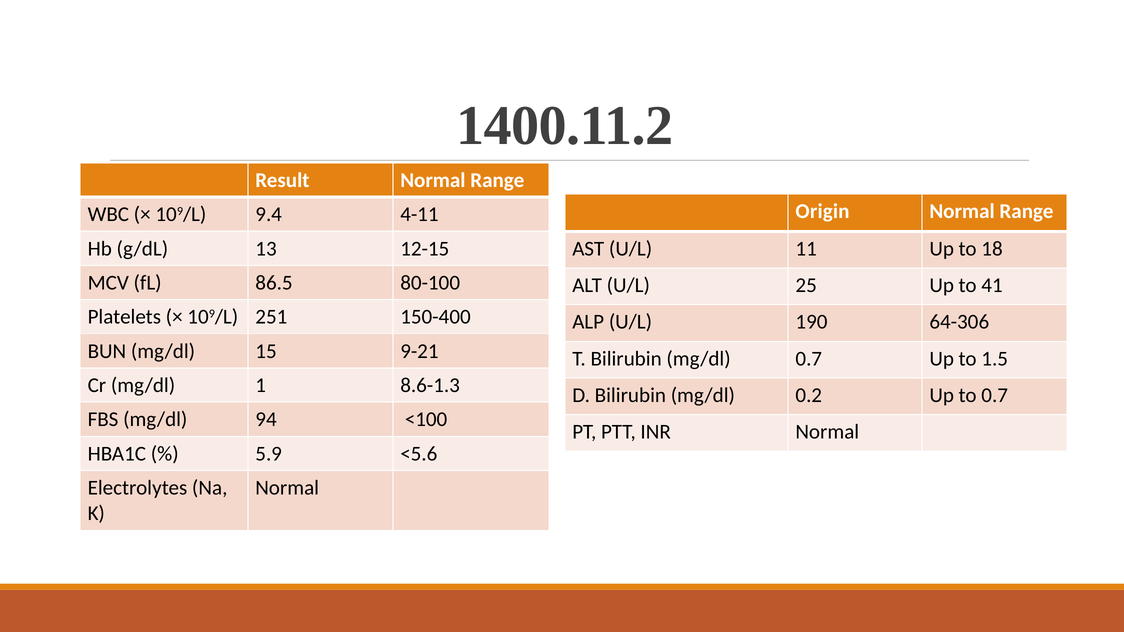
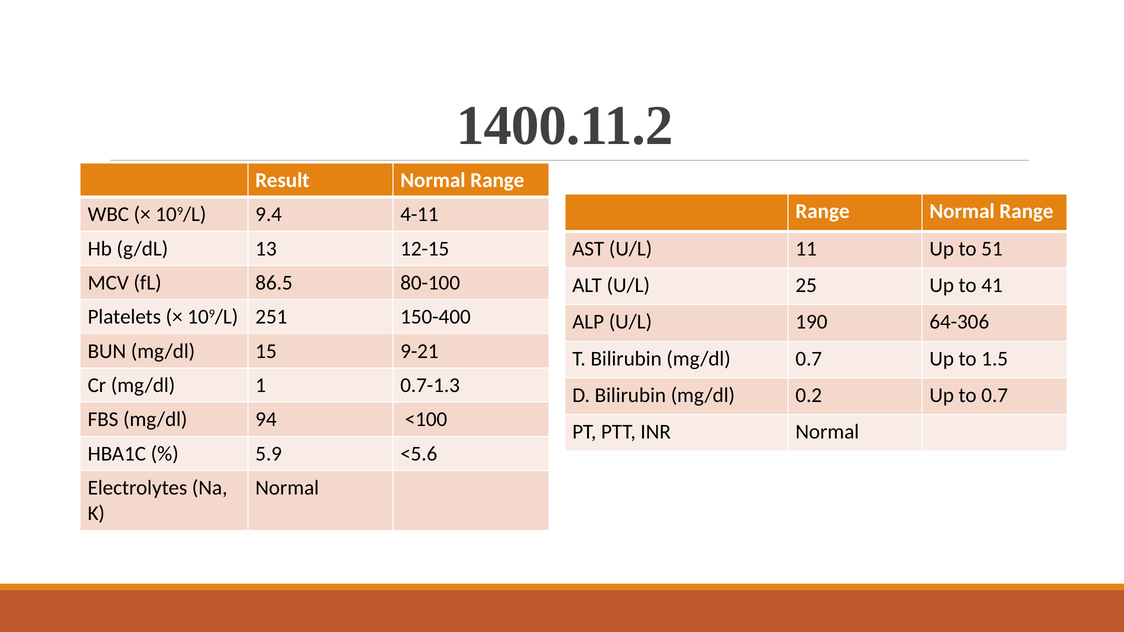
Origin at (823, 211): Origin -> Range
18: 18 -> 51
8.6-1.3: 8.6-1.3 -> 0.7-1.3
